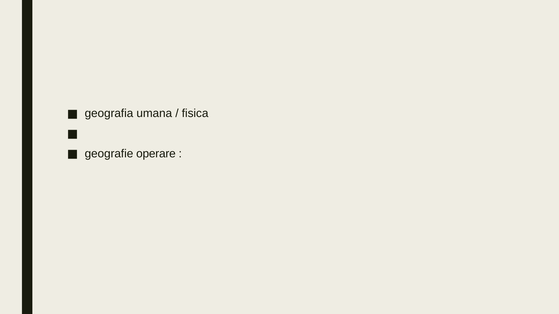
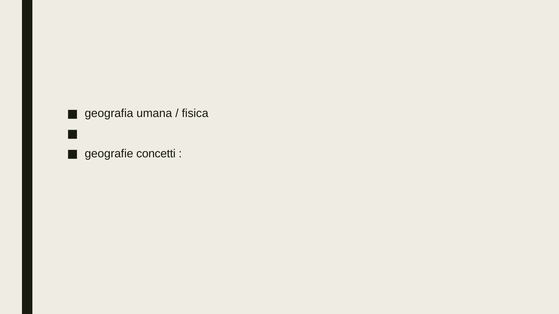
operare: operare -> concetti
